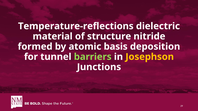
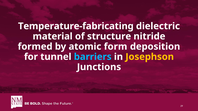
Temperature-reflections: Temperature-reflections -> Temperature-fabricating
basis: basis -> form
barriers colour: light green -> light blue
